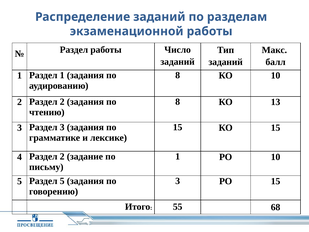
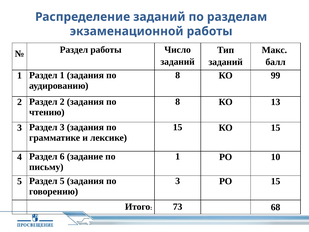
КО 10: 10 -> 99
4 Раздел 2: 2 -> 6
55: 55 -> 73
